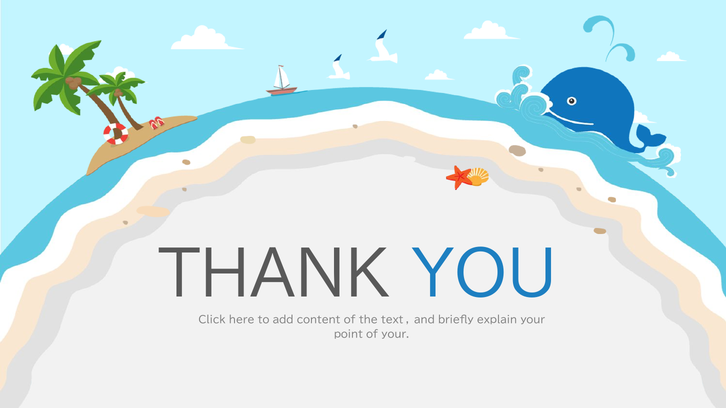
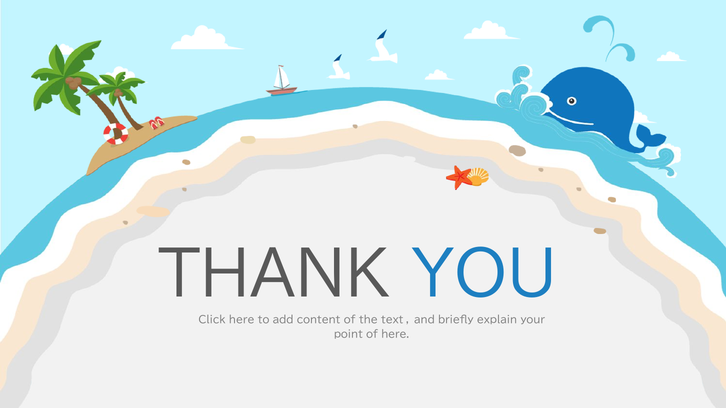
of your: your -> here
